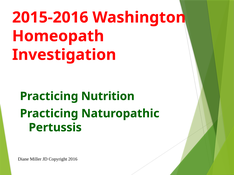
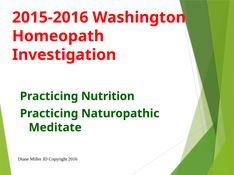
Pertussis: Pertussis -> Meditate
